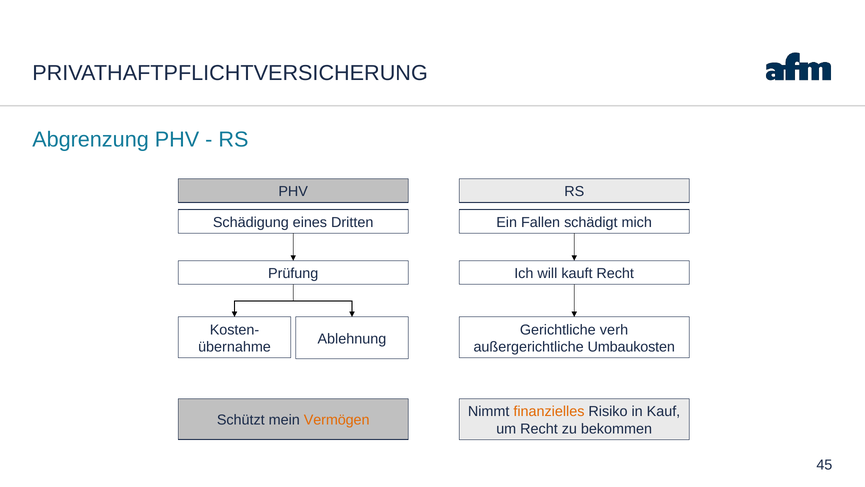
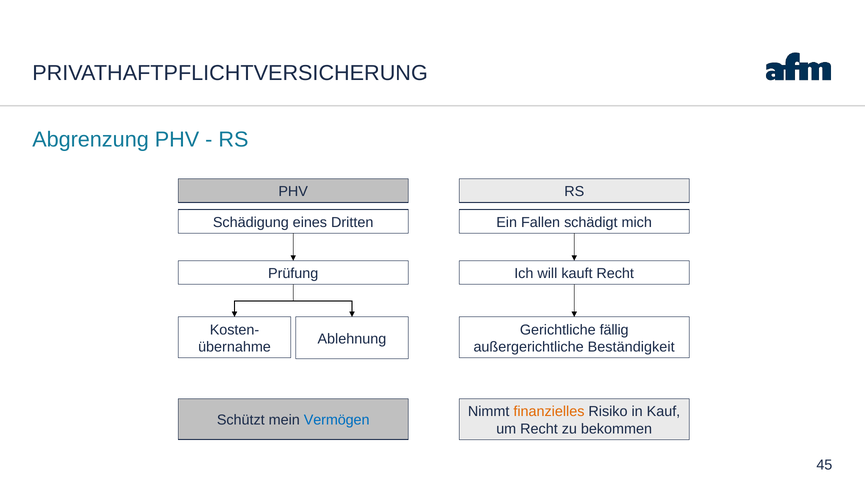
verh: verh -> fällig
Umbaukosten: Umbaukosten -> Beständigkeit
Vermögen colour: orange -> blue
